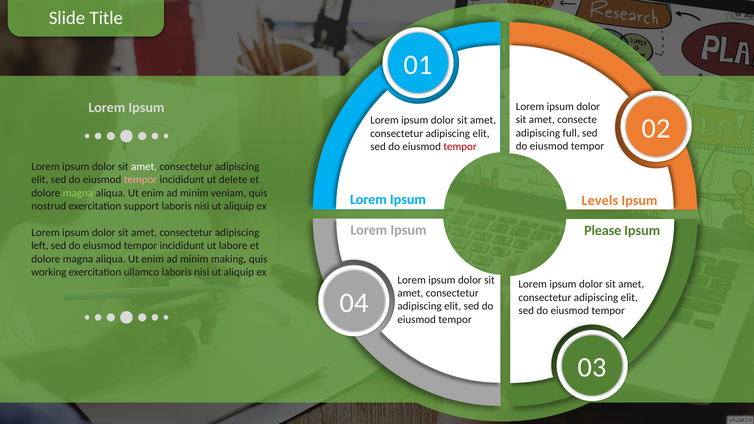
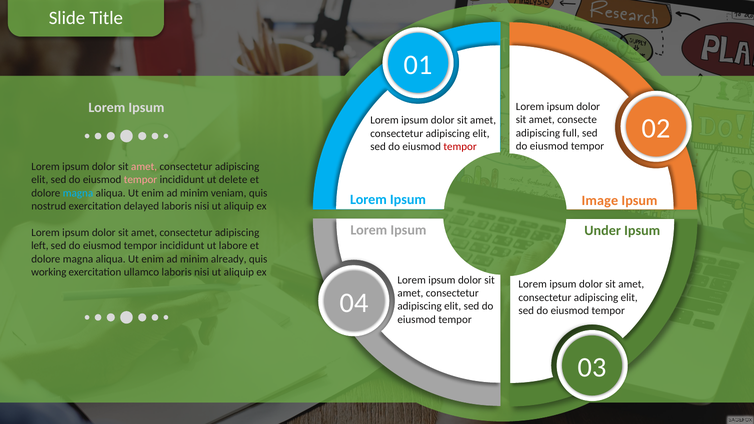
amet at (144, 167) colour: white -> pink
magna at (78, 193) colour: light green -> light blue
Levels: Levels -> Image
support: support -> delayed
Please: Please -> Under
making: making -> already
